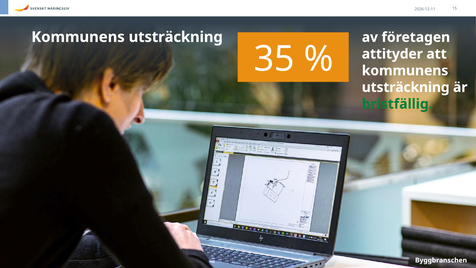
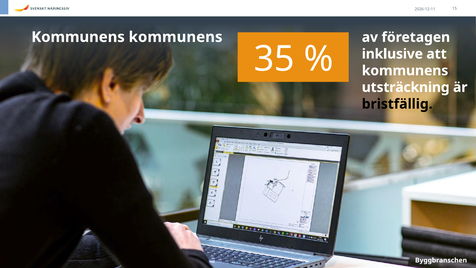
utsträckning at (176, 37): utsträckning -> kommunens
attityder: attityder -> inklusive
bristfällig colour: green -> black
